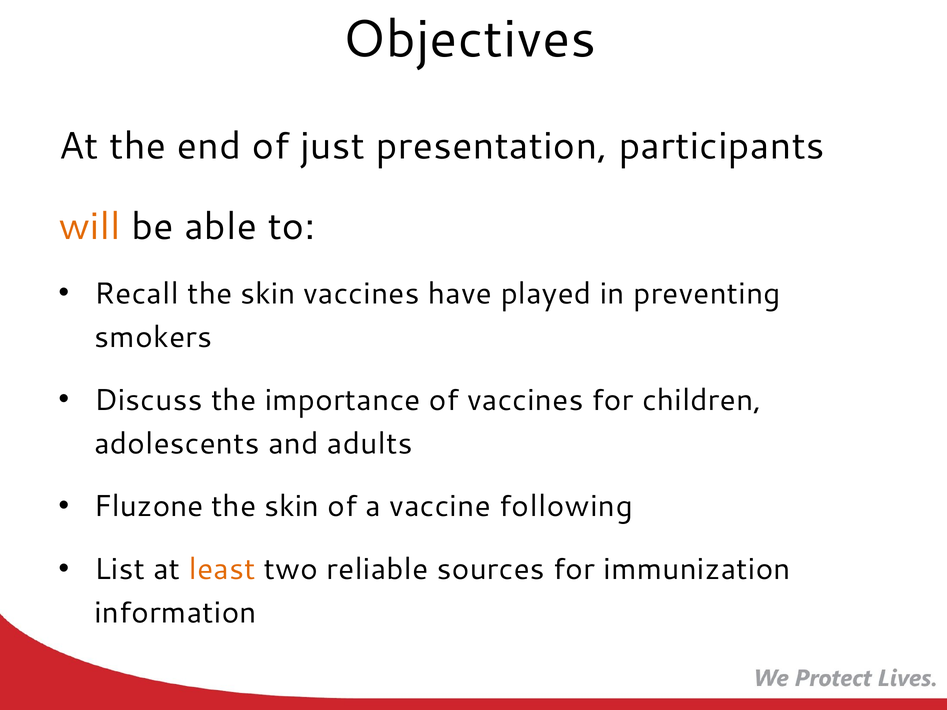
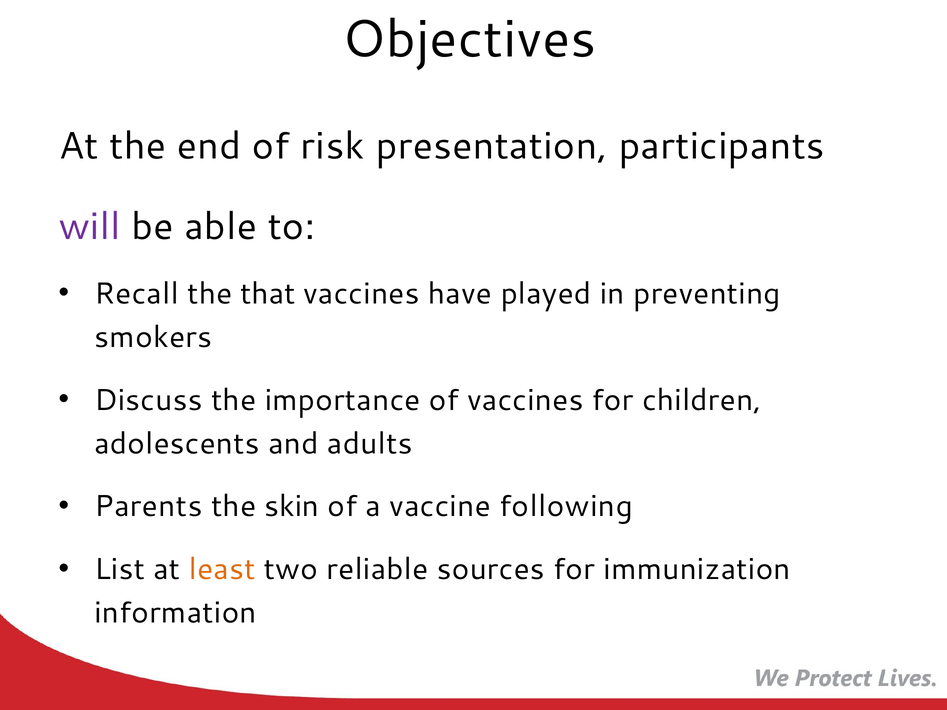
just: just -> risk
will colour: orange -> purple
Recall the skin: skin -> that
Fluzone: Fluzone -> Parents
